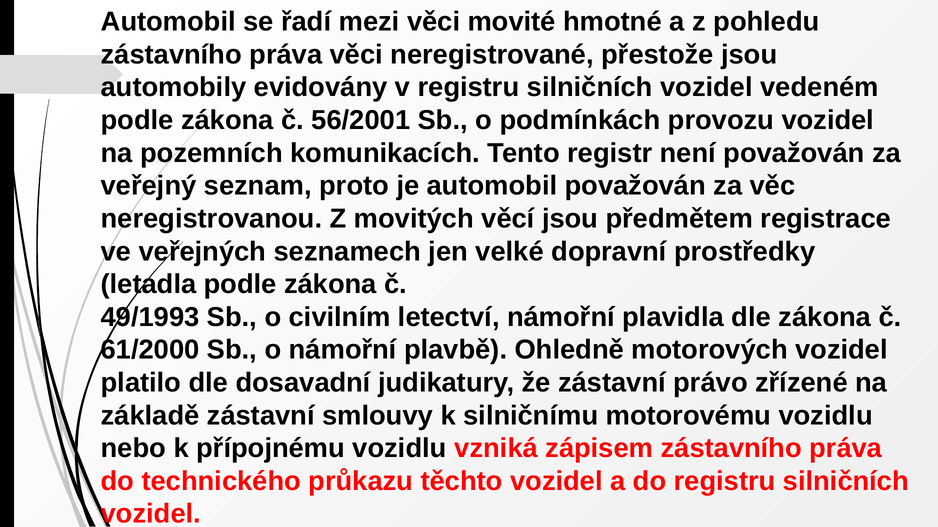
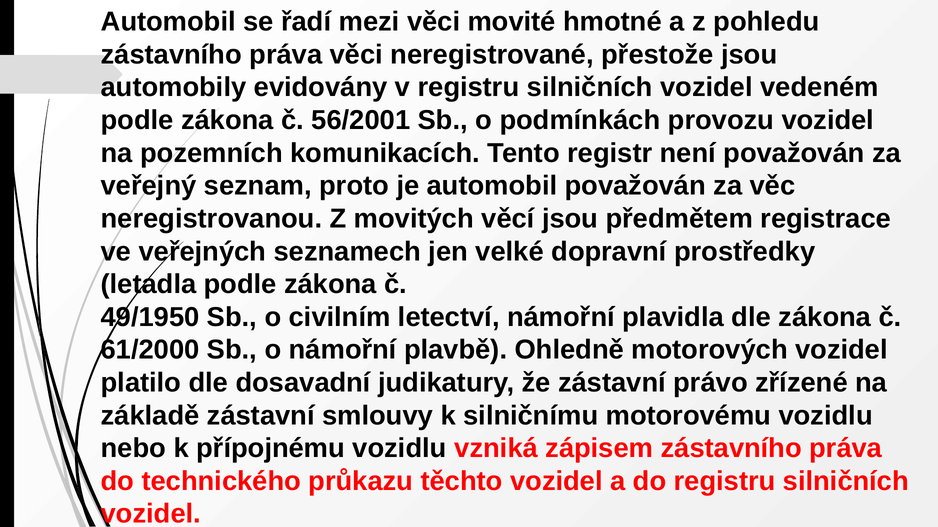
49/1993: 49/1993 -> 49/1950
